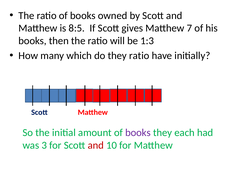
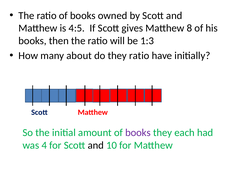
8:5: 8:5 -> 4:5
7: 7 -> 8
which: which -> about
3: 3 -> 4
and at (96, 145) colour: red -> black
